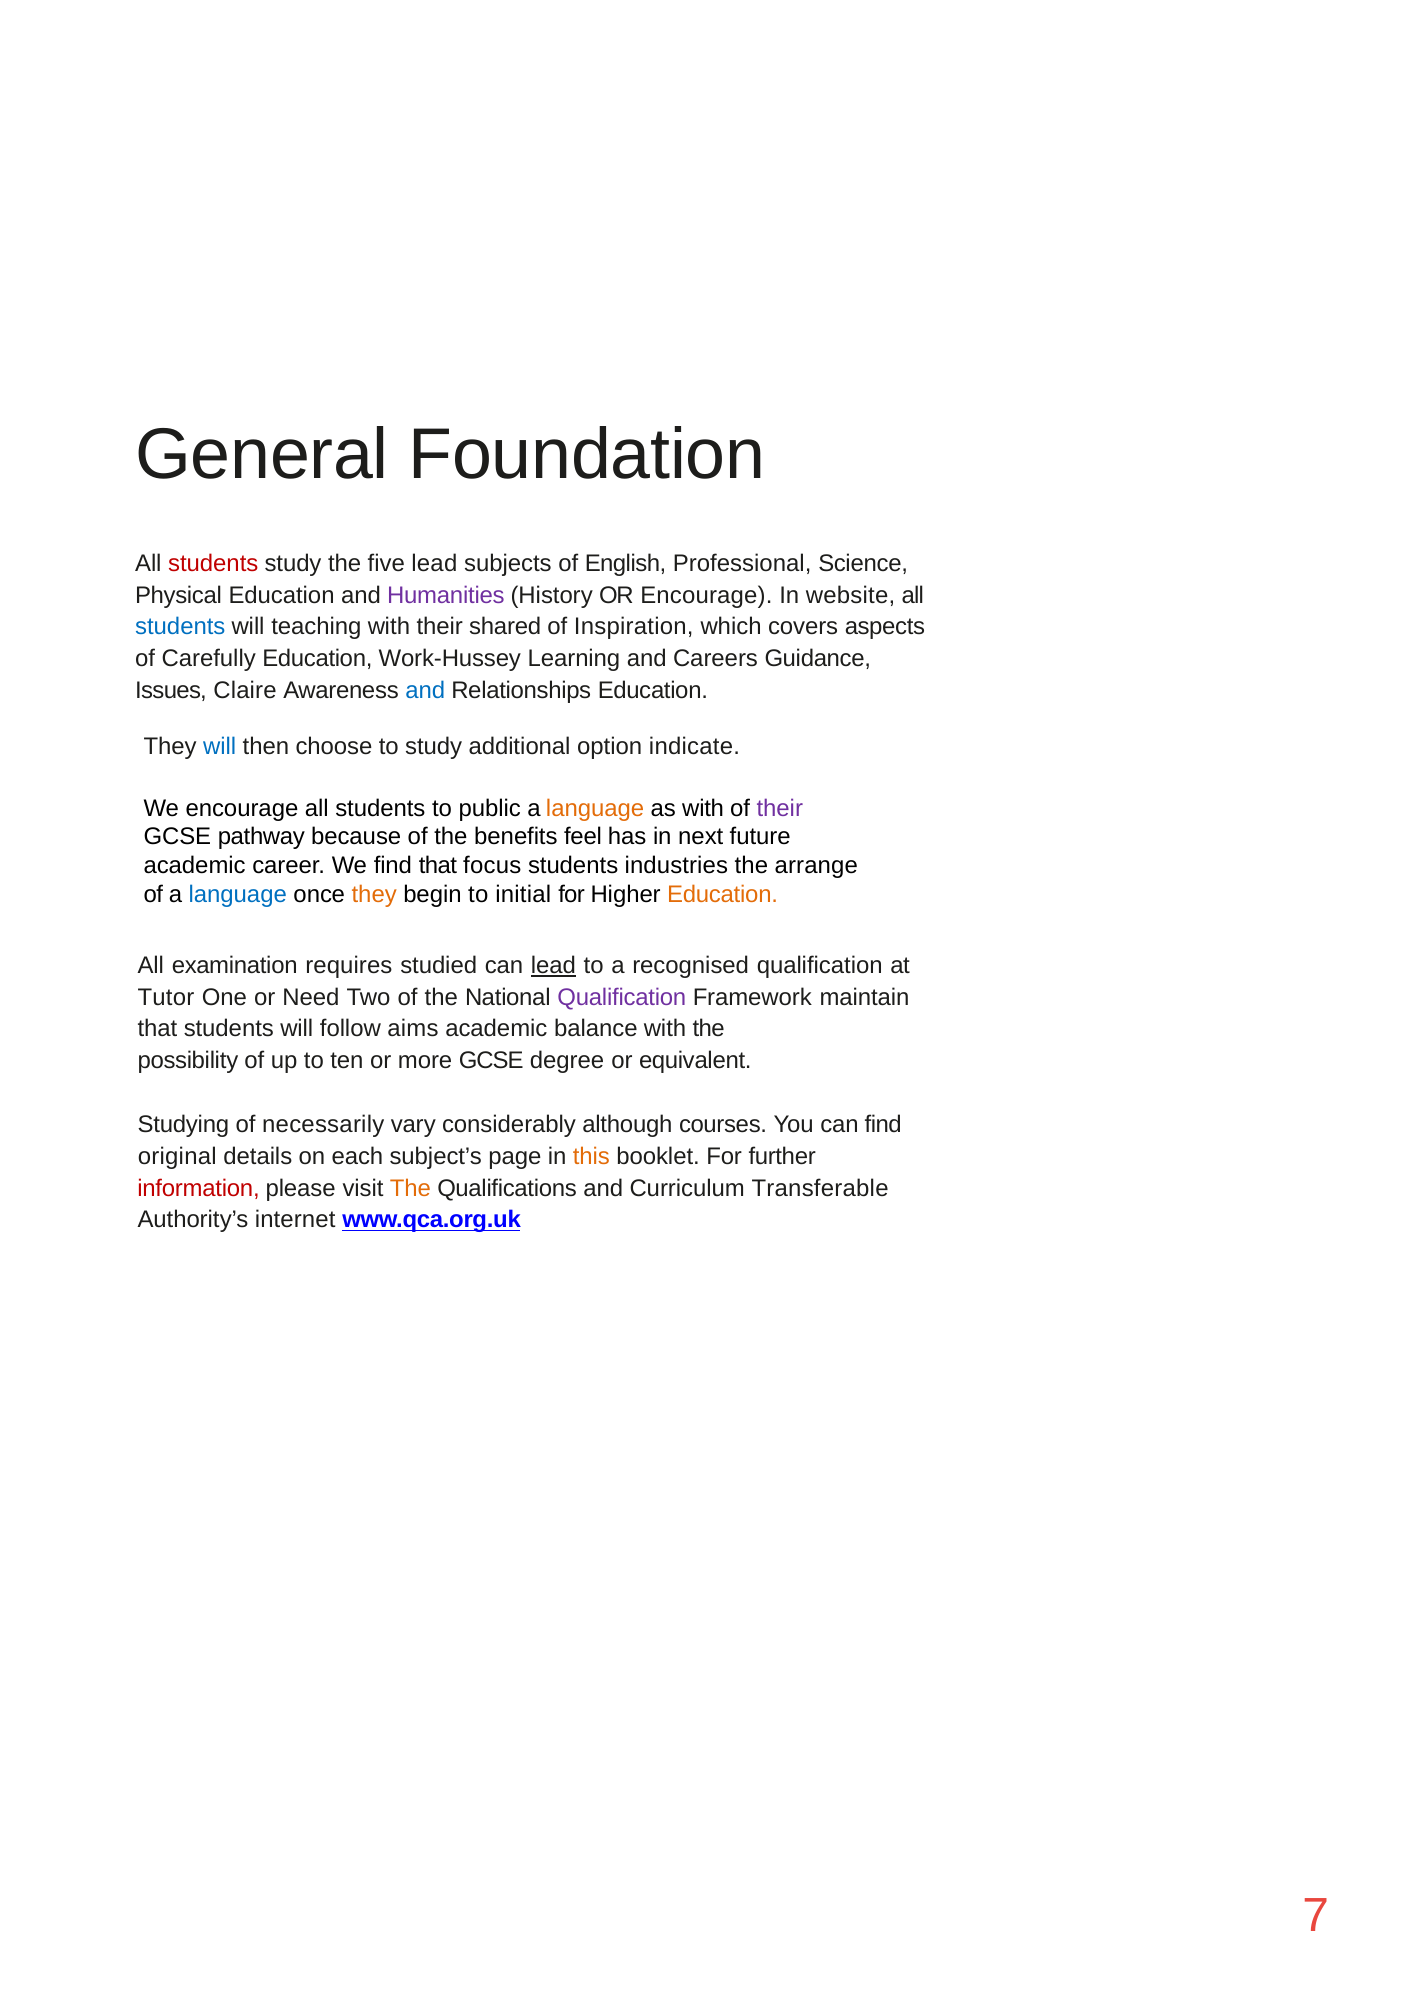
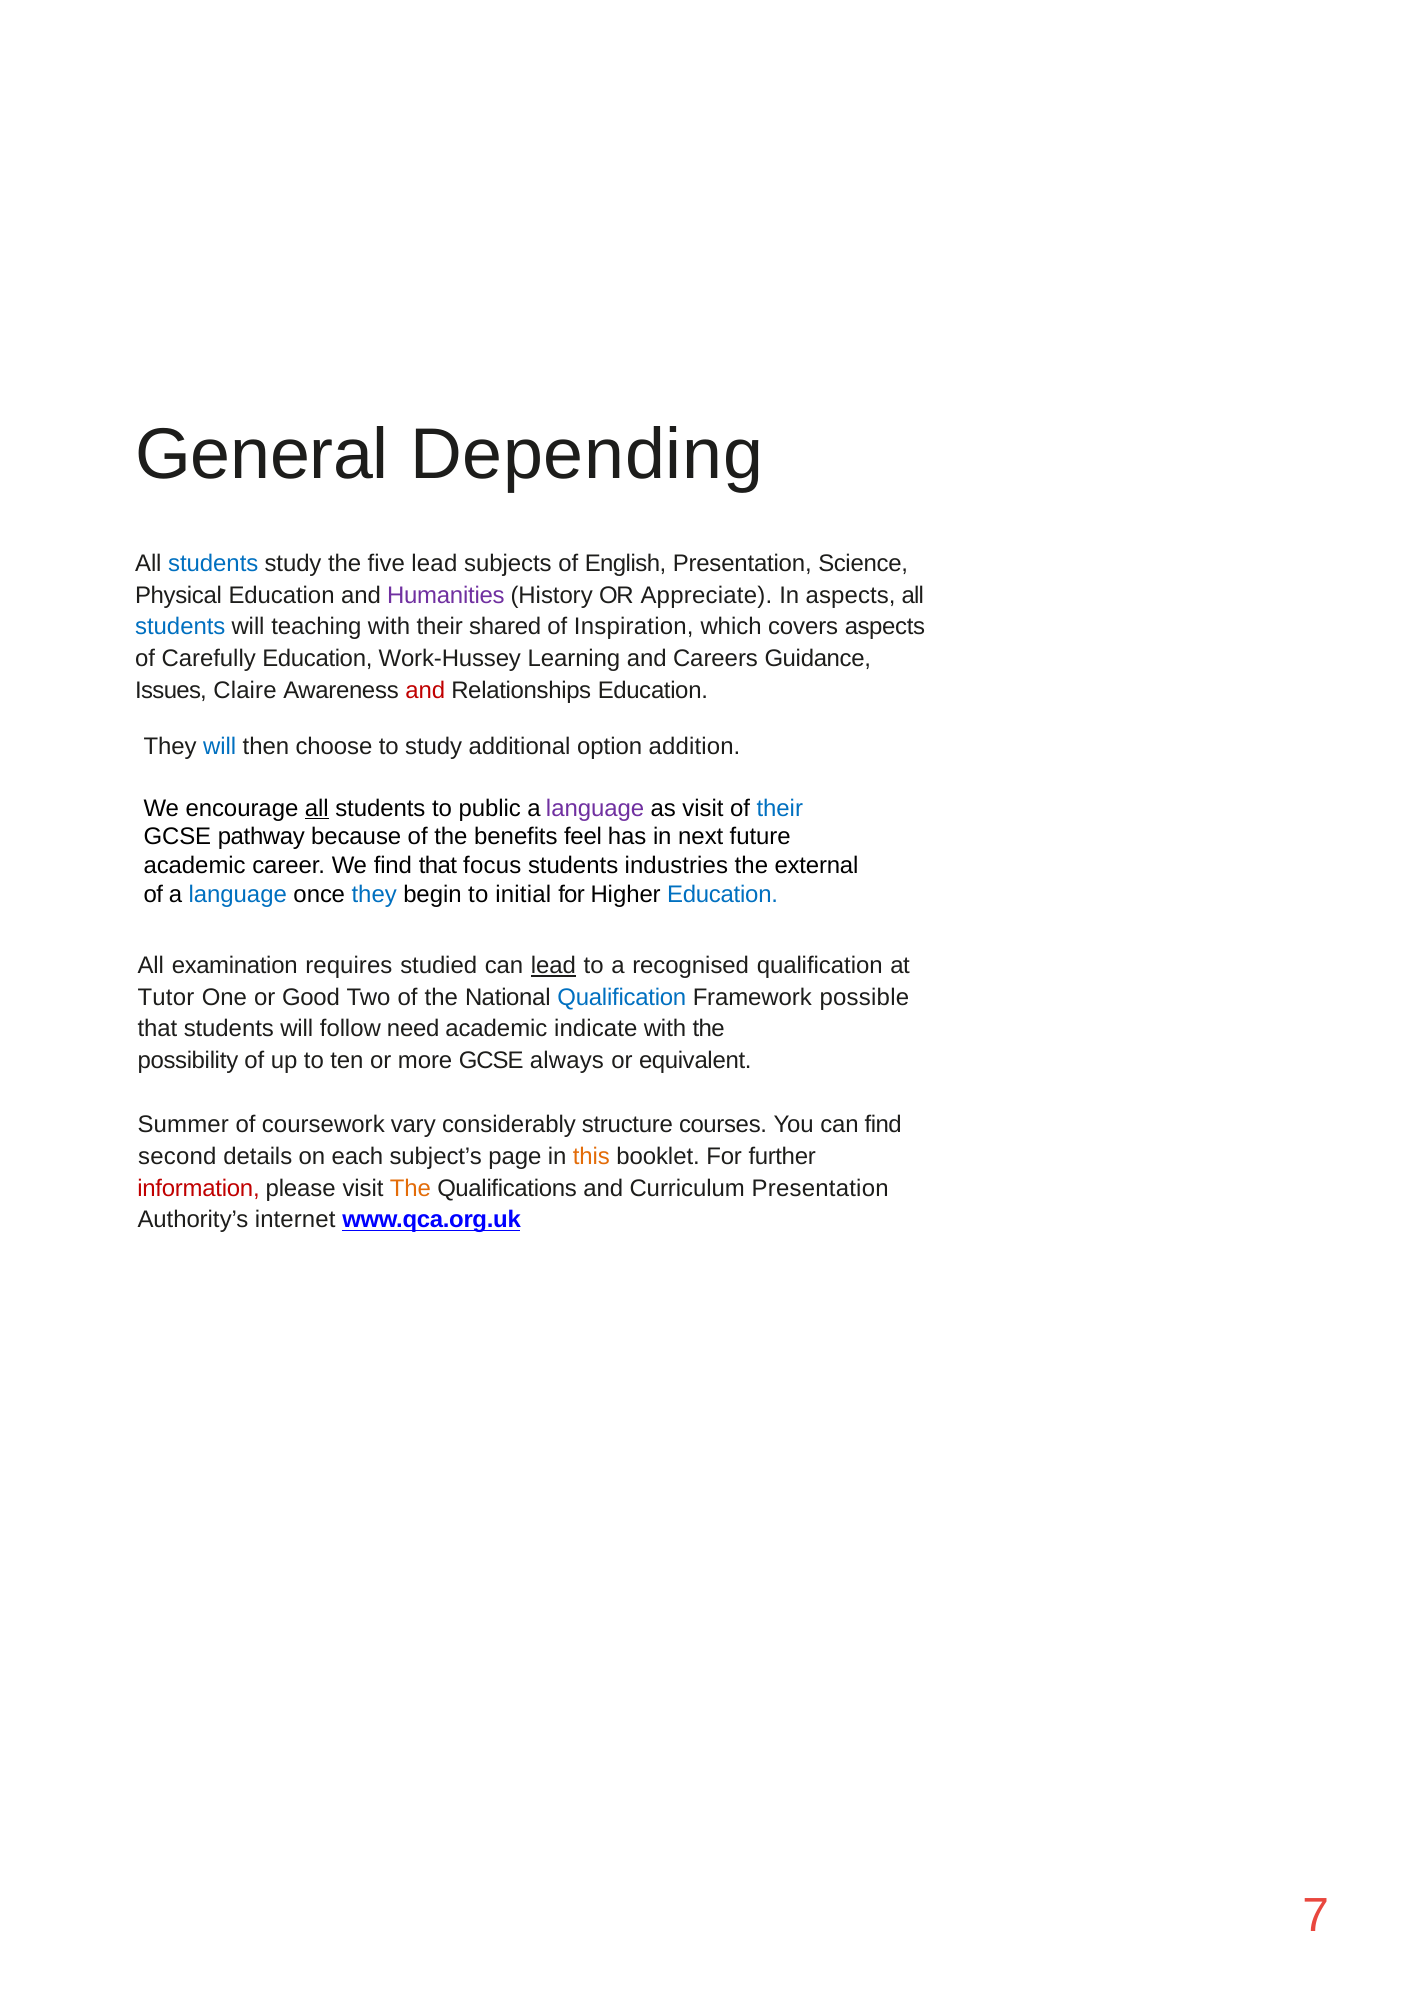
Foundation: Foundation -> Depending
students at (213, 564) colour: red -> blue
English Professional: Professional -> Presentation
OR Encourage: Encourage -> Appreciate
In website: website -> aspects
and at (425, 690) colour: blue -> red
indicate: indicate -> addition
all at (317, 808) underline: none -> present
language at (595, 808) colour: orange -> purple
as with: with -> visit
their at (780, 808) colour: purple -> blue
arrange: arrange -> external
they at (374, 895) colour: orange -> blue
Education at (723, 895) colour: orange -> blue
Need: Need -> Good
Qualification at (622, 997) colour: purple -> blue
maintain: maintain -> possible
aims: aims -> need
balance: balance -> indicate
degree: degree -> always
Studying: Studying -> Summer
necessarily: necessarily -> coursework
although: although -> structure
original: original -> second
Curriculum Transferable: Transferable -> Presentation
